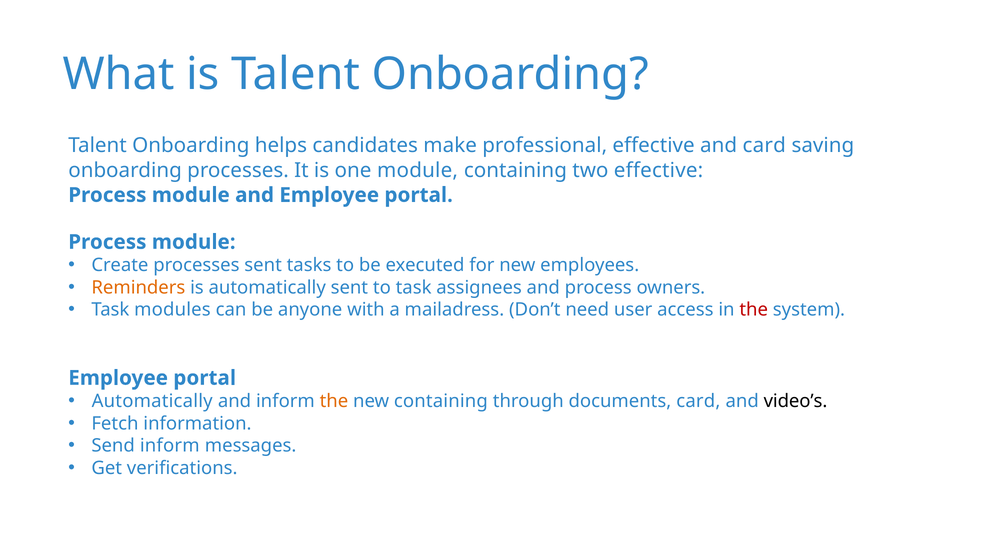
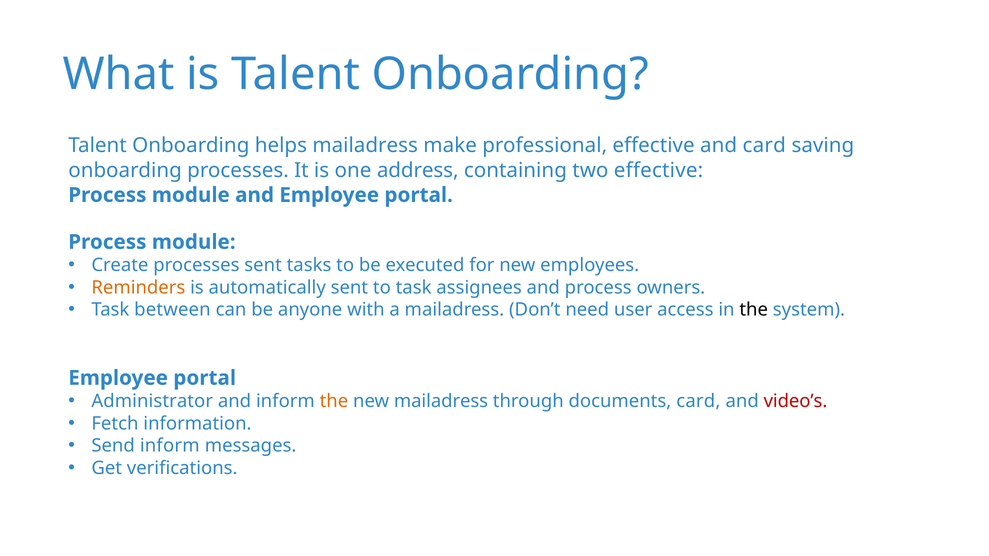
helps candidates: candidates -> mailadress
one module: module -> address
modules: modules -> between
the at (754, 310) colour: red -> black
Automatically at (152, 402): Automatically -> Administrator
new containing: containing -> mailadress
video’s colour: black -> red
